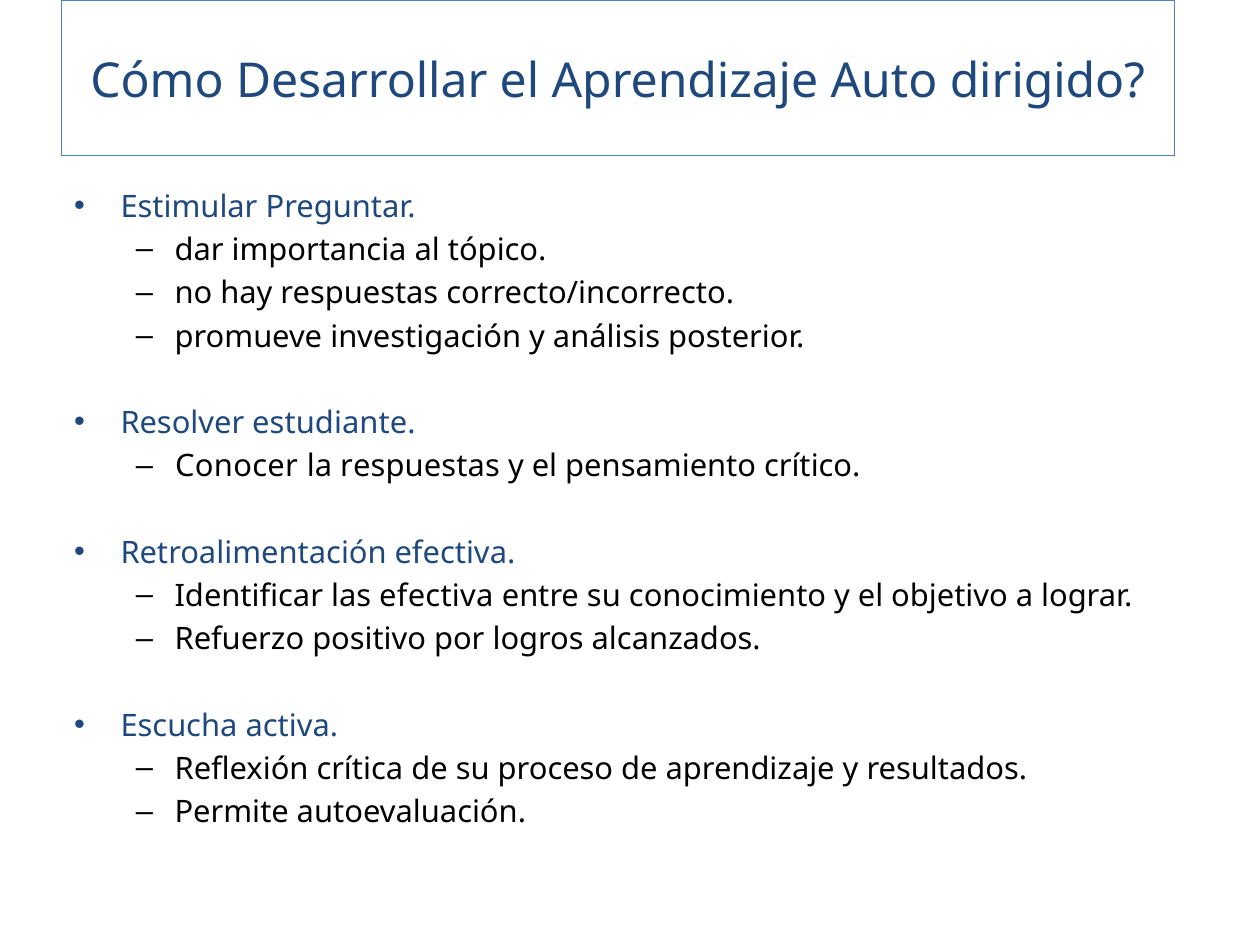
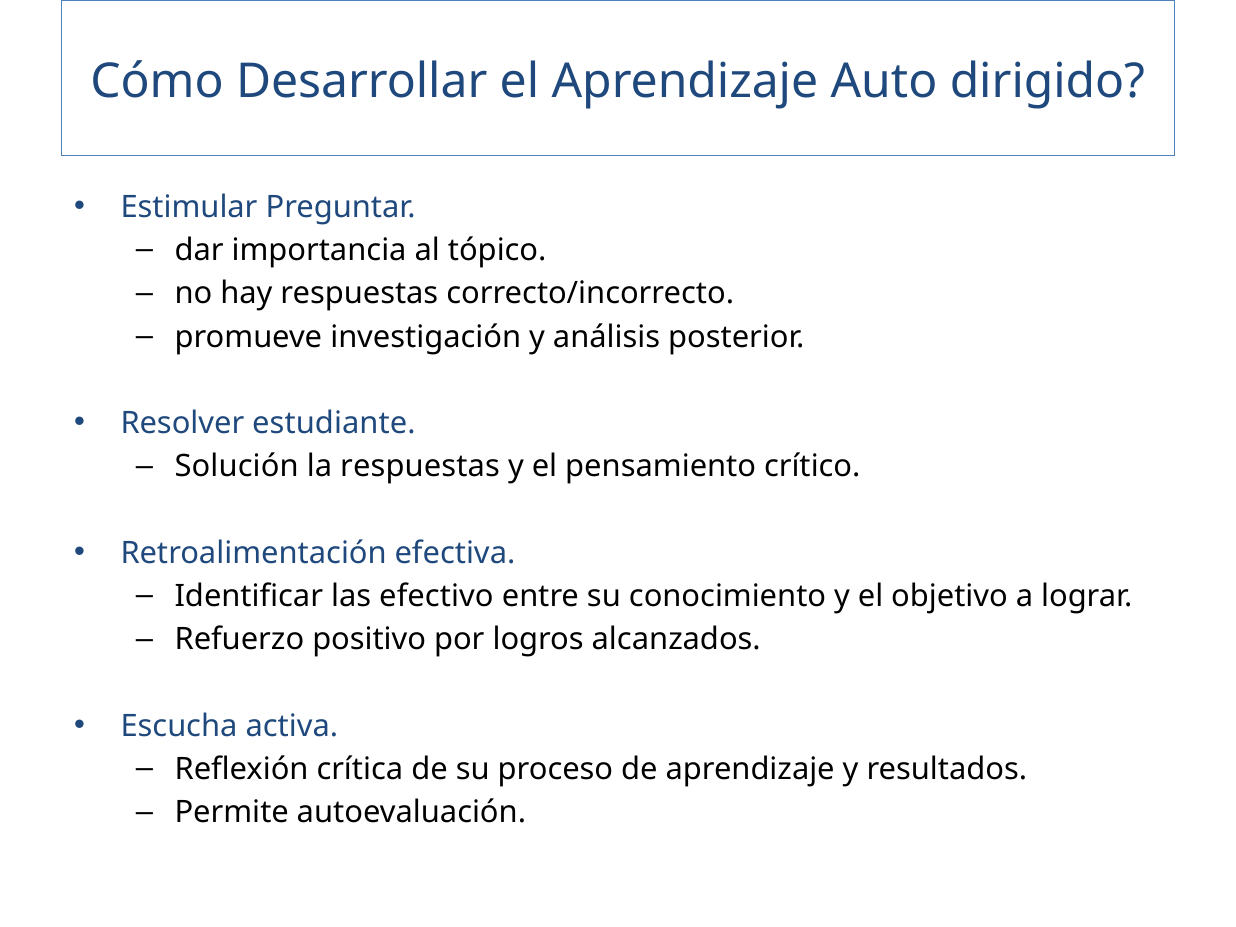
Conocer: Conocer -> Solución
las efectiva: efectiva -> efectivo
